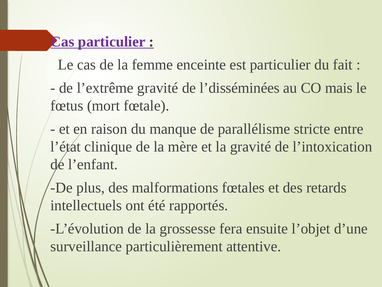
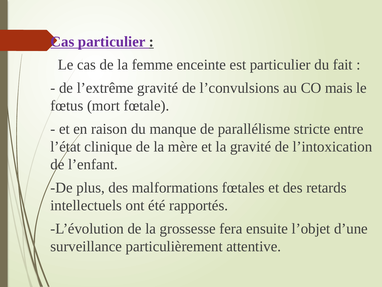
l’disséminées: l’disséminées -> l’convulsions
